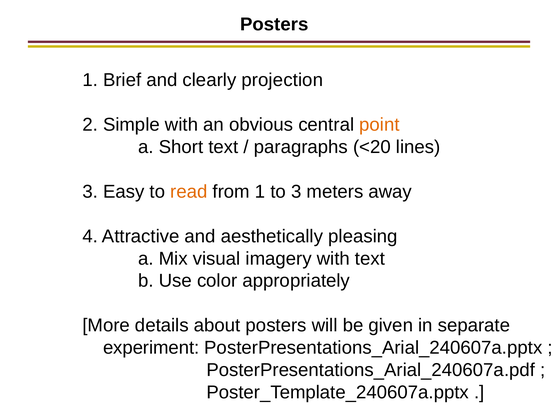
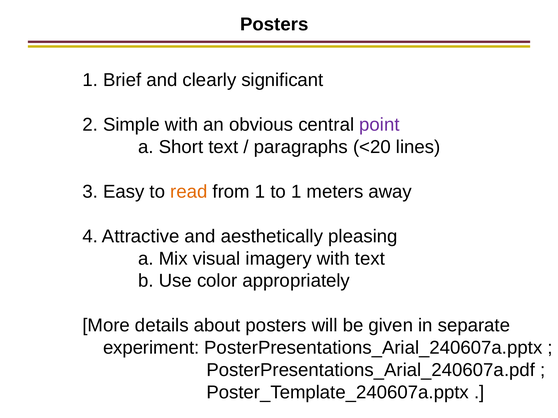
projection: projection -> significant
point colour: orange -> purple
to 3: 3 -> 1
